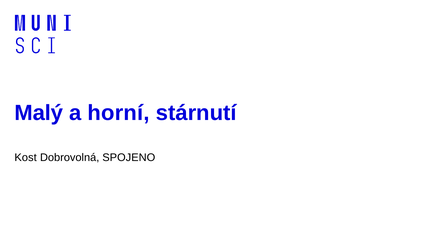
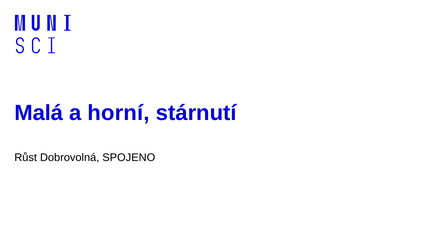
Malý: Malý -> Malá
Kost: Kost -> Růst
